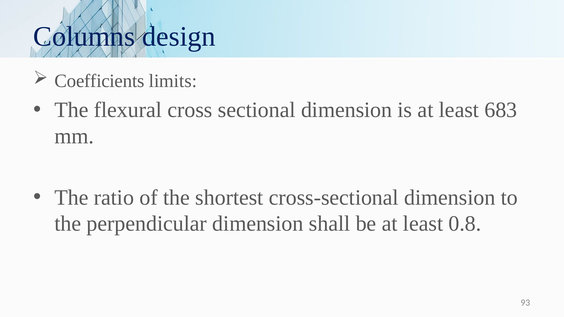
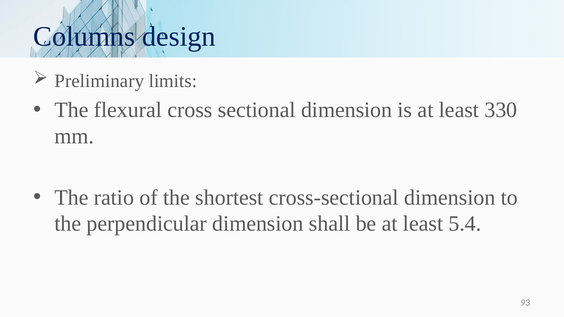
Coefficients: Coefficients -> Preliminary
683: 683 -> 330
0.8: 0.8 -> 5.4
